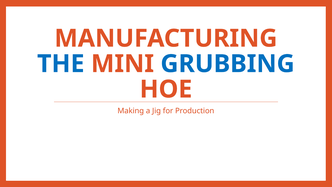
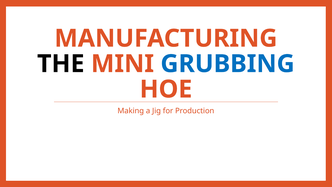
THE colour: blue -> black
